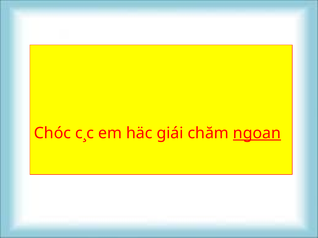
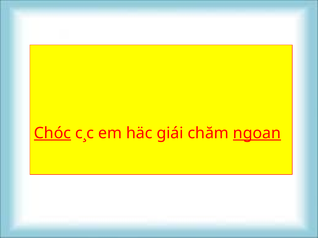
Chóc underline: none -> present
